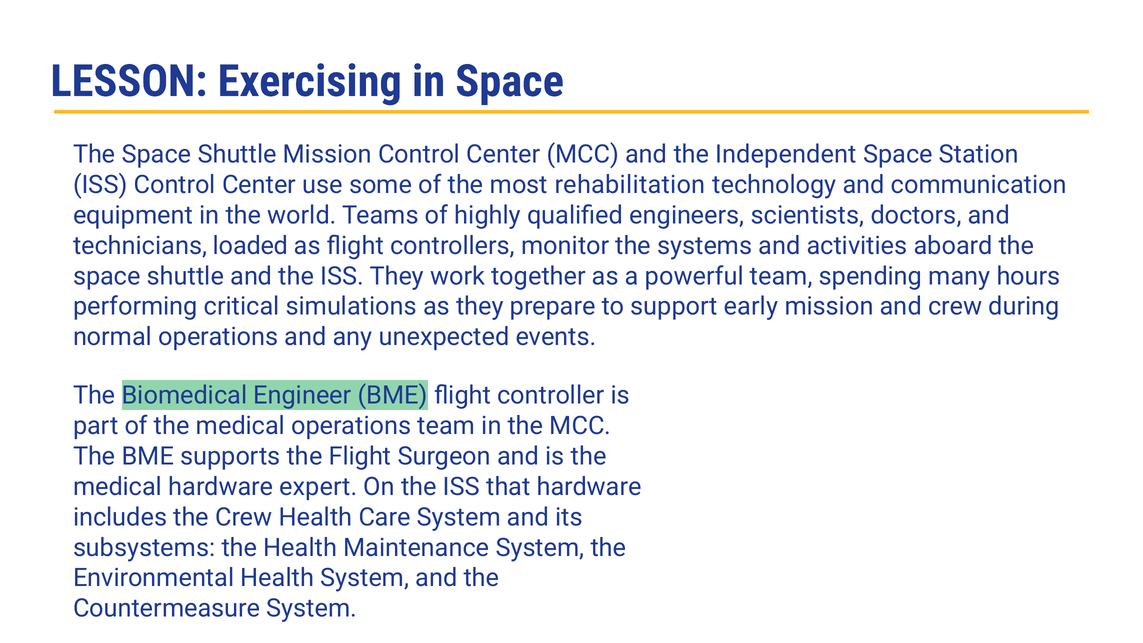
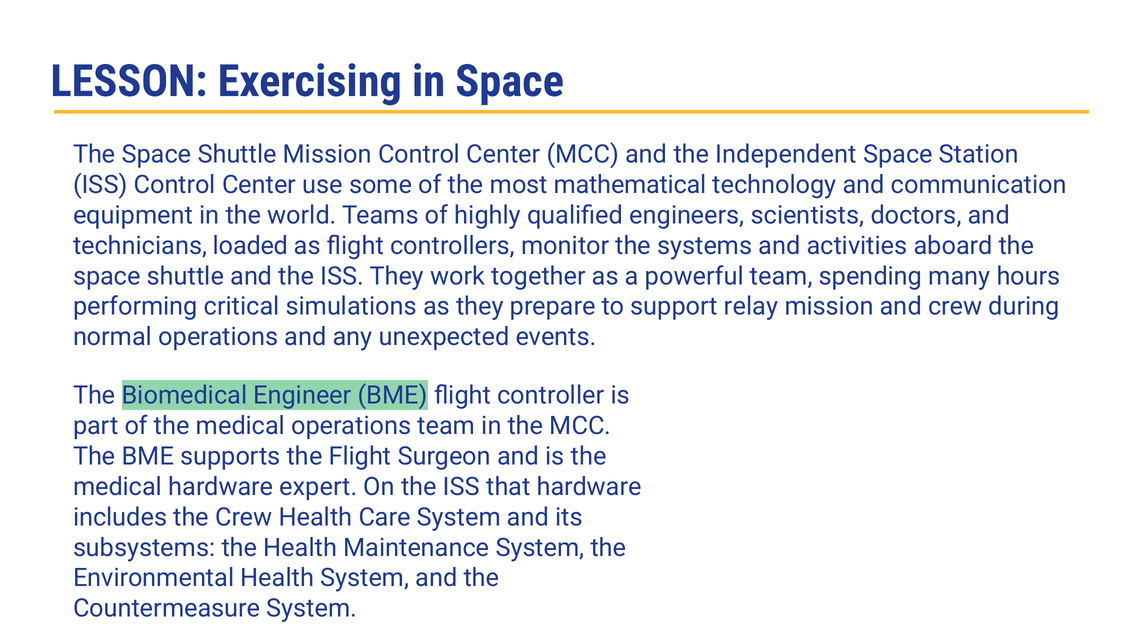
rehabilitation: rehabilitation -> mathematical
early: early -> relay
